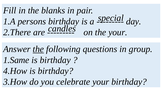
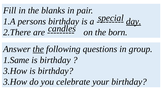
day underline: none -> present
the your: your -> born
4.How at (15, 71): 4.How -> 3.How
